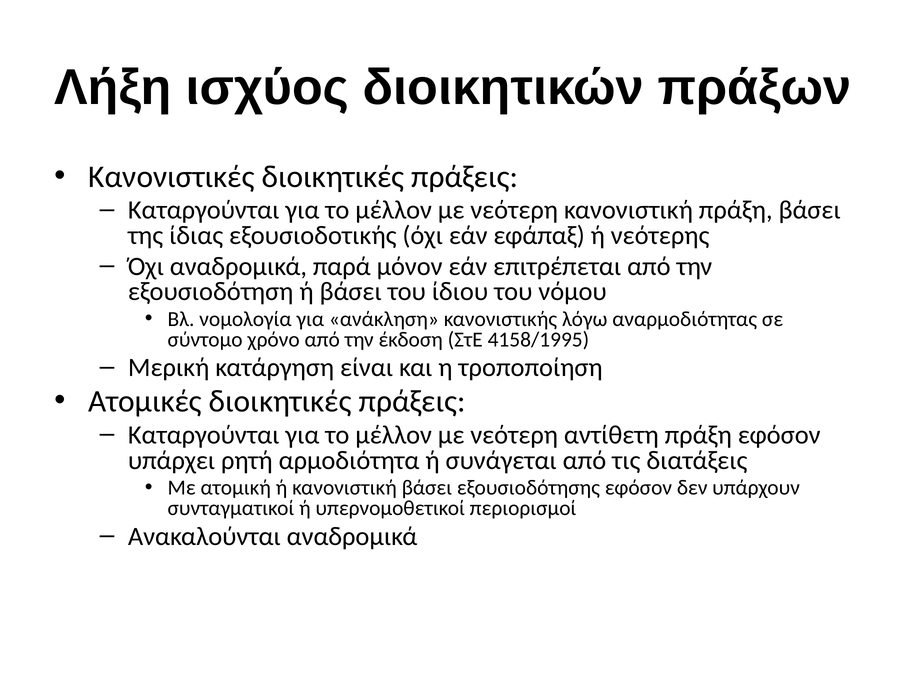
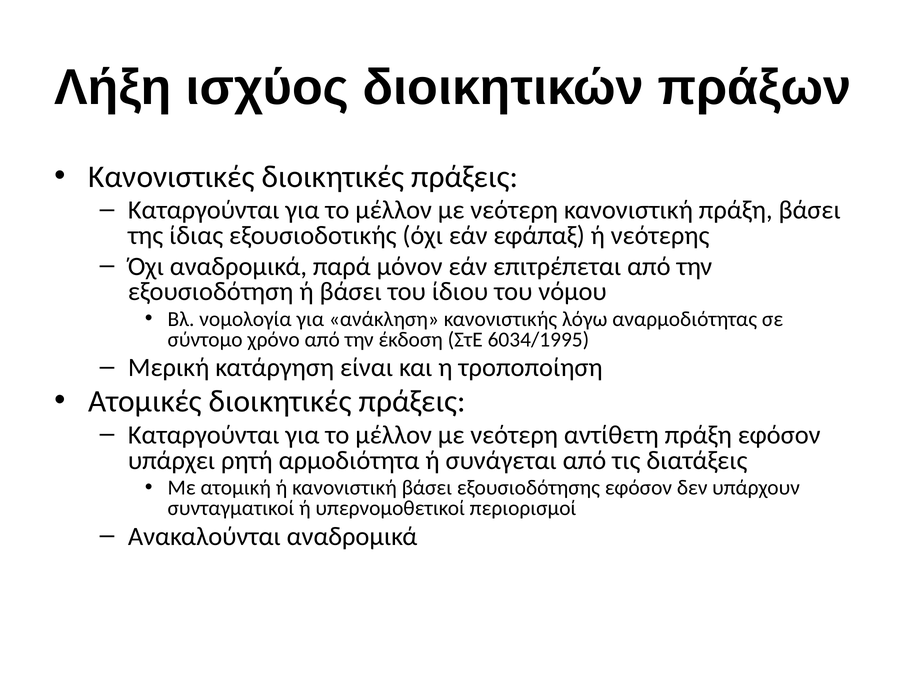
4158/1995: 4158/1995 -> 6034/1995
